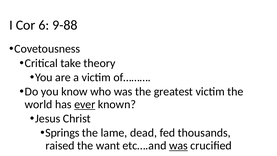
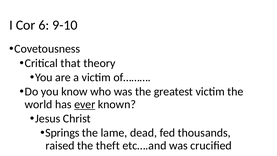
9-88: 9-88 -> 9-10
take: take -> that
want: want -> theft
was at (178, 145) underline: present -> none
